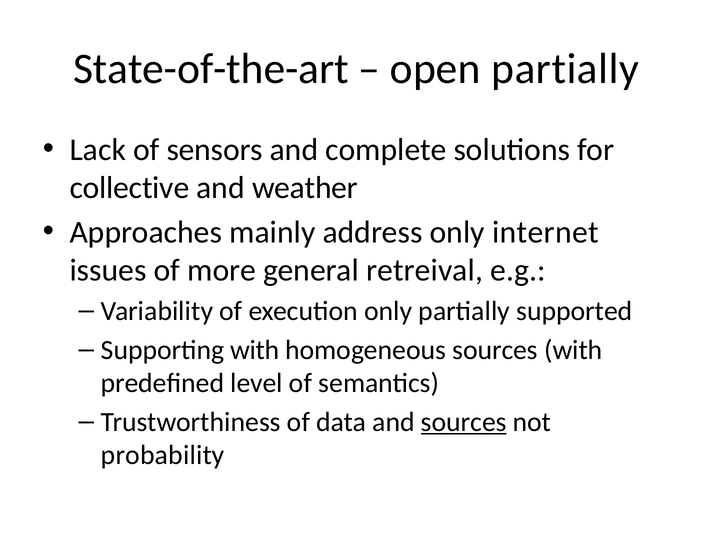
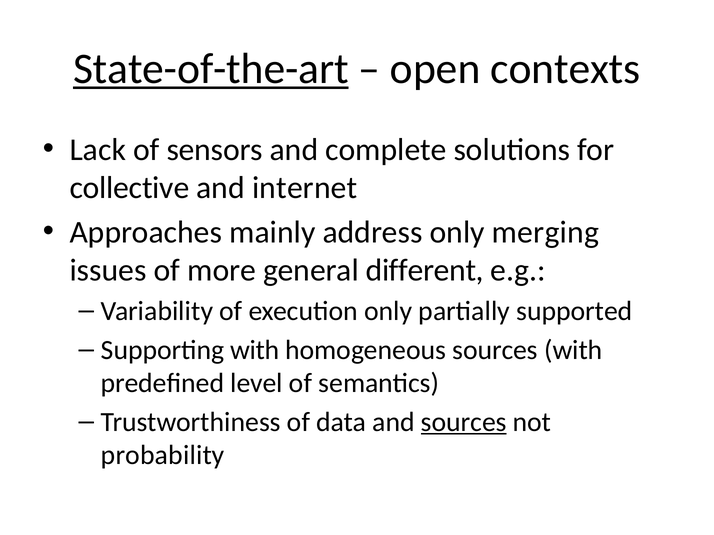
State-of-the-art underline: none -> present
open partially: partially -> contexts
weather: weather -> internet
internet: internet -> merging
retreival: retreival -> different
